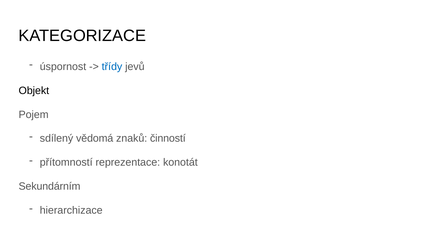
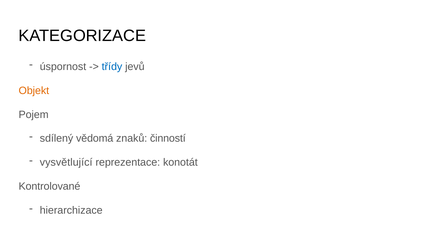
Objekt colour: black -> orange
přítomností: přítomností -> vysvětlující
Sekundárním: Sekundárním -> Kontrolované
